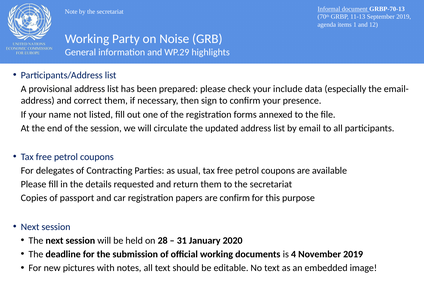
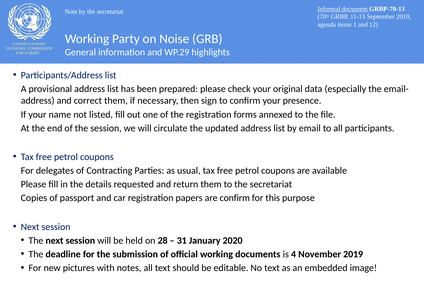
include: include -> original
